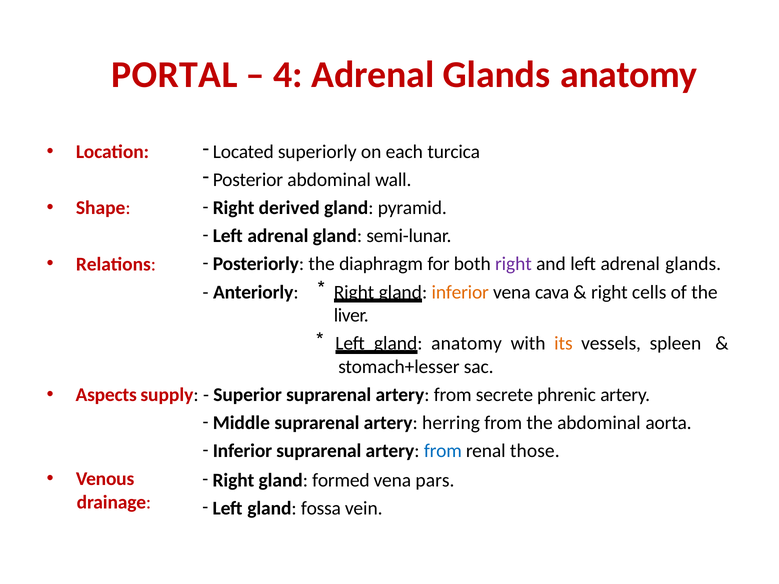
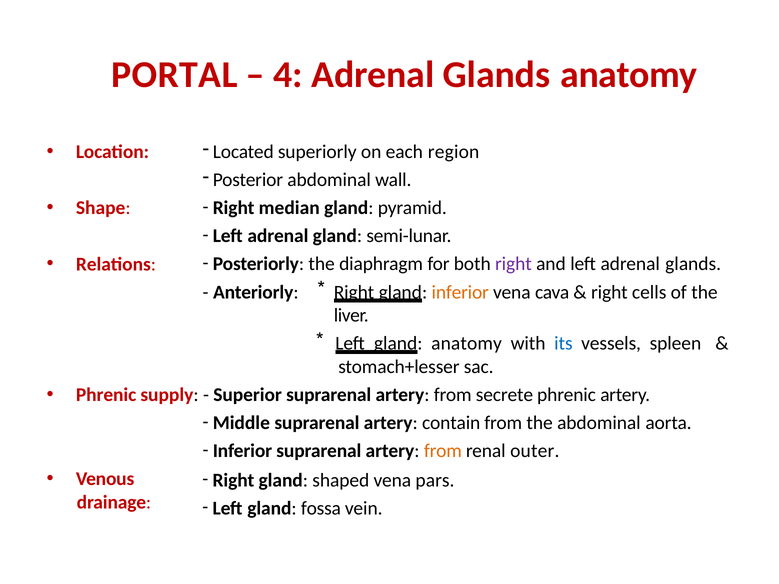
turcica: turcica -> region
derived: derived -> median
its colour: orange -> blue
Aspects at (106, 395): Aspects -> Phrenic
herring: herring -> contain
from at (443, 451) colour: blue -> orange
those: those -> outer
formed: formed -> shaped
